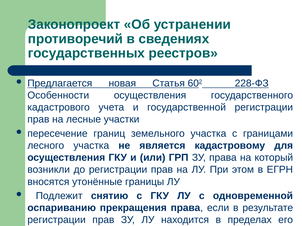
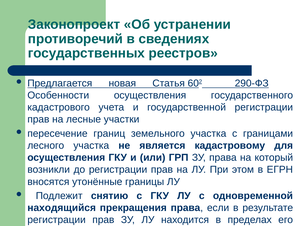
228-ФЗ: 228-ФЗ -> 290-ФЗ
оспариванию: оспариванию -> находящийся
